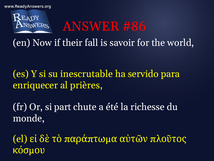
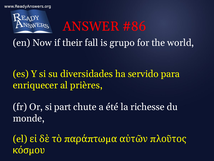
savoir: savoir -> grupo
inescrutable: inescrutable -> diversidades
